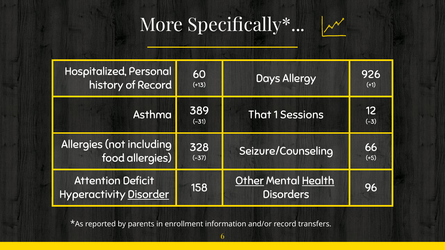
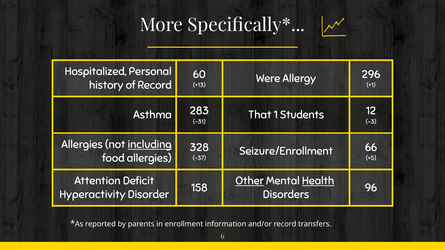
Days: Days -> Were
926: 926 -> 296
389: 389 -> 283
Sessions: Sessions -> Students
including underline: none -> present
Seizure/Counseling: Seizure/Counseling -> Seizure/Enrollment
Disorder underline: present -> none
